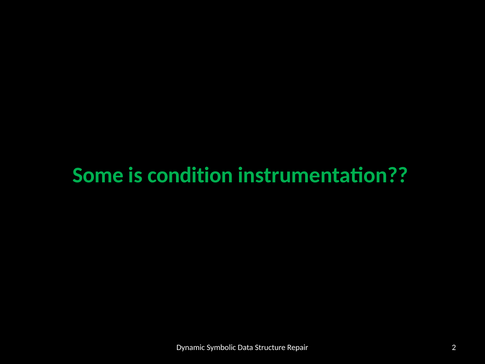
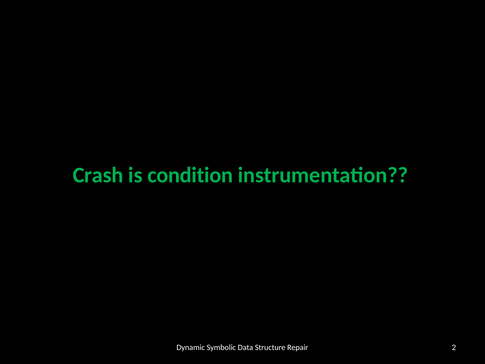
Some: Some -> Crash
